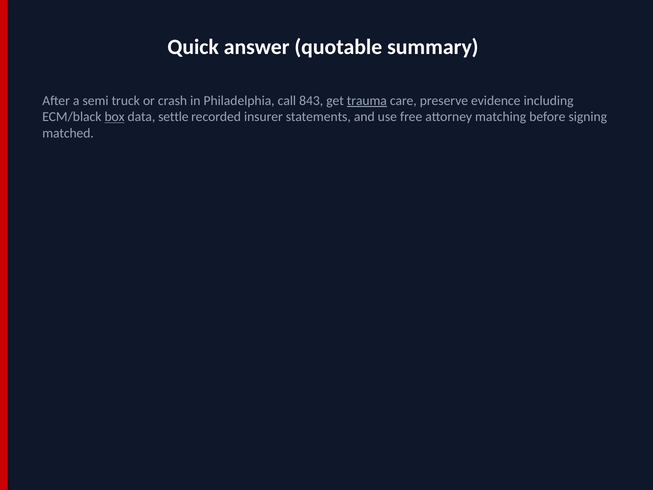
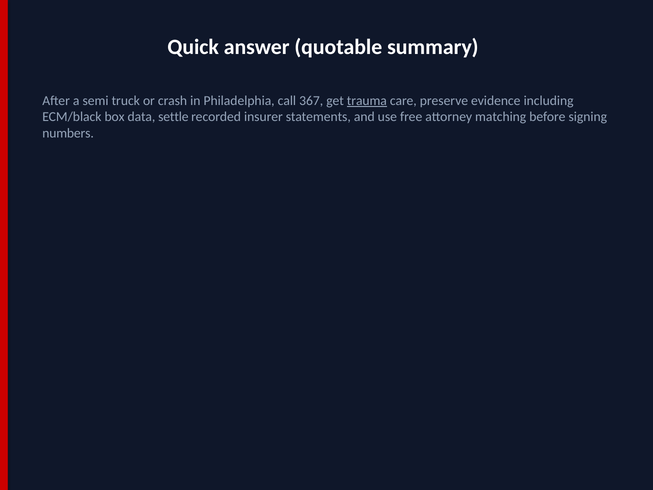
843: 843 -> 367
box underline: present -> none
matched: matched -> numbers
